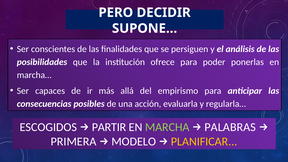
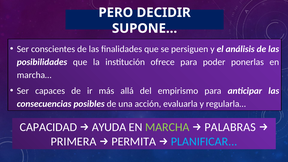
ESCOGIDOS: ESCOGIDOS -> CAPACIDAD
PARTIR: PARTIR -> AYUDA
MODELO: MODELO -> PERMITA
PLANIFICAR colour: yellow -> light blue
